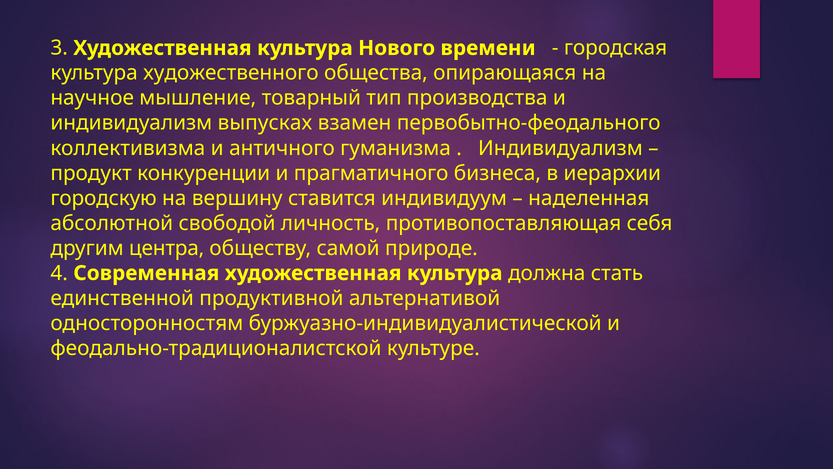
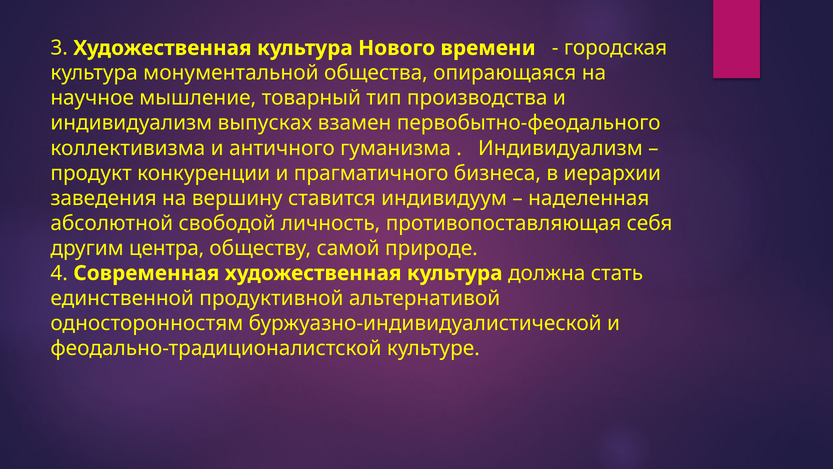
художественного: художественного -> монументальной
городскую: городскую -> заведения
